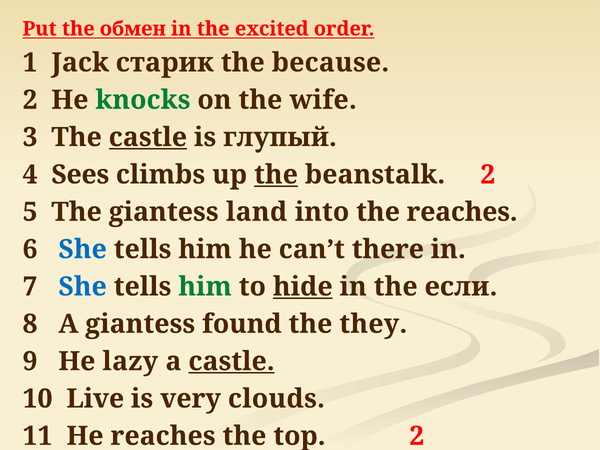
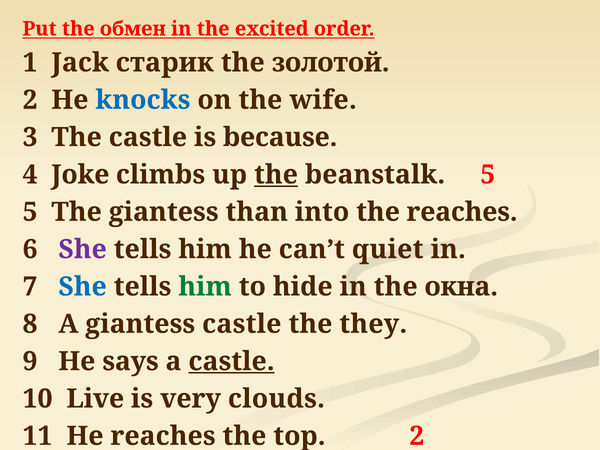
because: because -> золотой
knocks colour: green -> blue
castle at (148, 137) underline: present -> none
глупый: глупый -> because
Sees: Sees -> Joke
beanstalk 2: 2 -> 5
land: land -> than
She at (83, 249) colour: blue -> purple
there: there -> quiet
hide underline: present -> none
если: если -> окна
giantess found: found -> castle
lazy: lazy -> says
